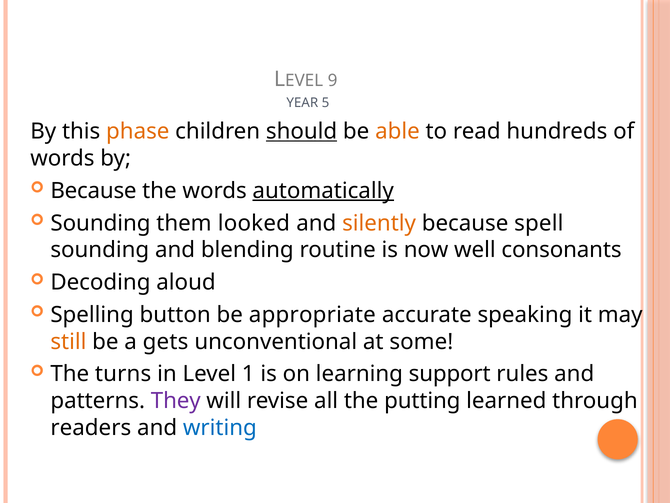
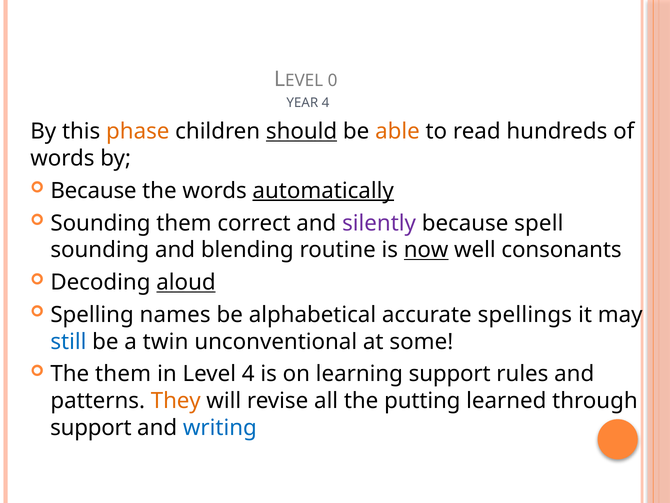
9: 9 -> 0
YEAR 5: 5 -> 4
looked: looked -> correct
silently colour: orange -> purple
now underline: none -> present
aloud underline: none -> present
button: button -> names
appropriate: appropriate -> alphabetical
speaking: speaking -> spellings
still colour: orange -> blue
gets: gets -> twin
The turns: turns -> them
Level 1: 1 -> 4
They colour: purple -> orange
readers at (91, 427): readers -> support
